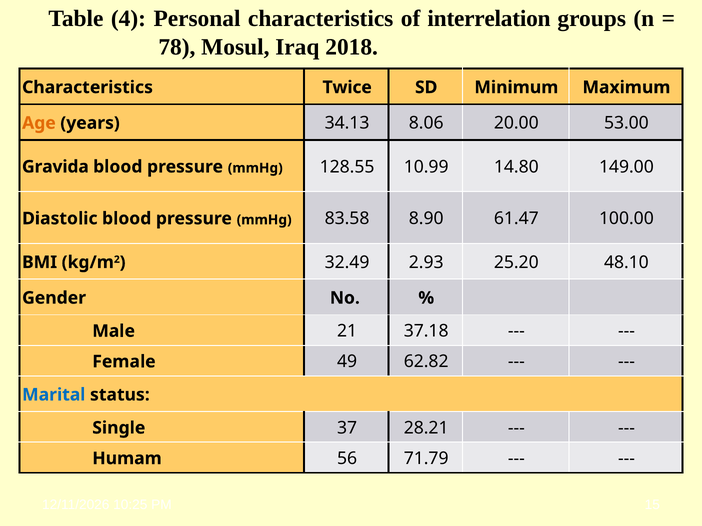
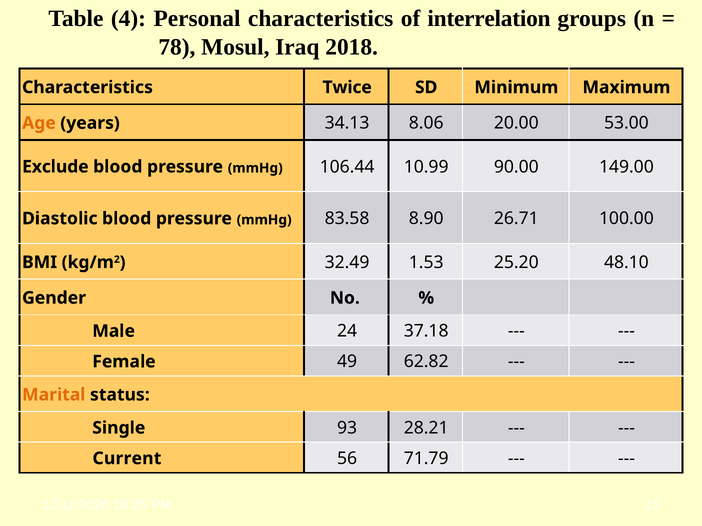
Gravida: Gravida -> Exclude
128.55: 128.55 -> 106.44
14.80: 14.80 -> 90.00
61.47: 61.47 -> 26.71
2.93: 2.93 -> 1.53
21: 21 -> 24
Marital colour: blue -> orange
37: 37 -> 93
Humam: Humam -> Current
